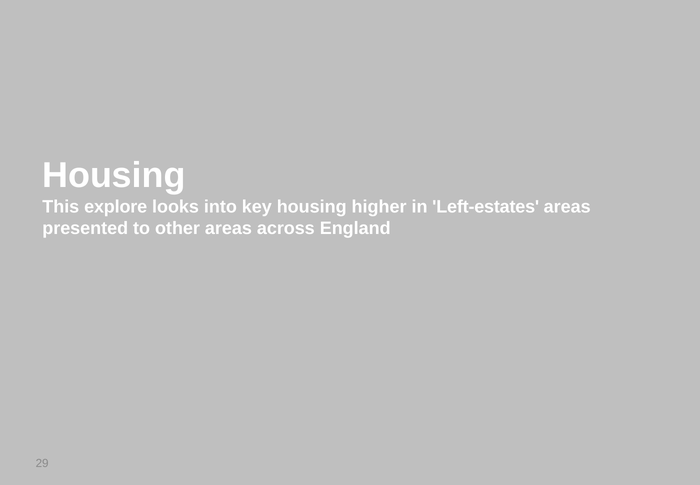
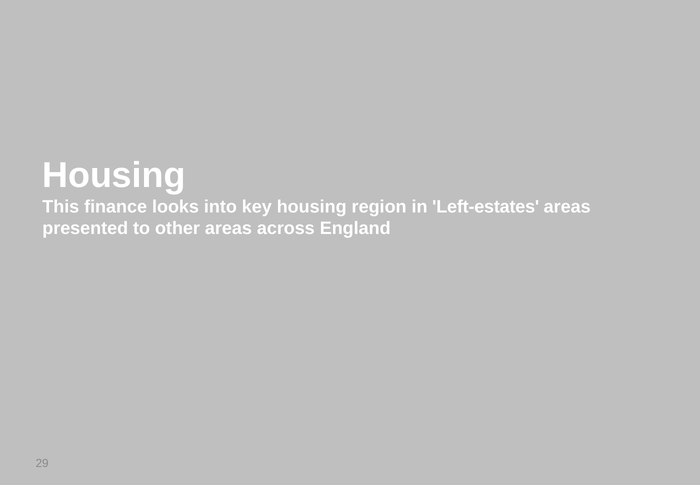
explore: explore -> finance
higher: higher -> region
